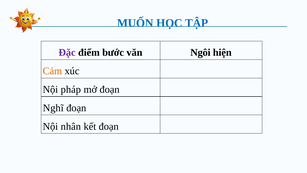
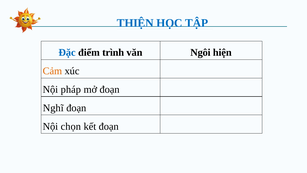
MUỐN: MUỐN -> THIỆN
Đặc colour: purple -> blue
bước: bước -> trình
nhân: nhân -> chọn
